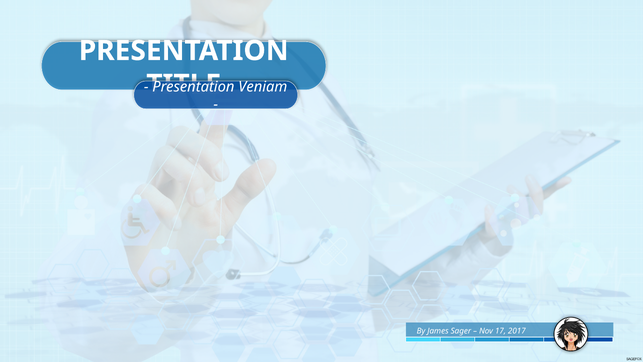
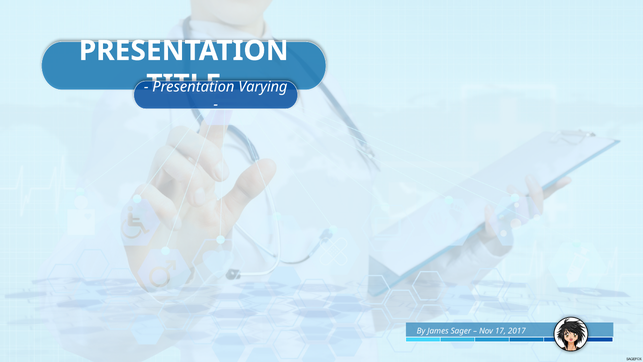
Veniam: Veniam -> Varying
